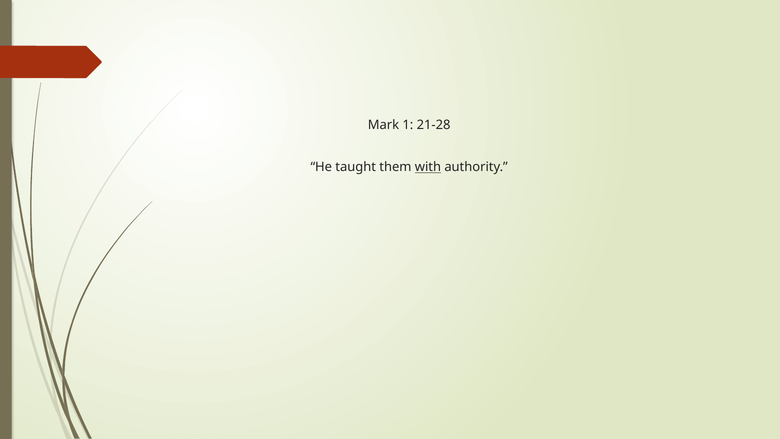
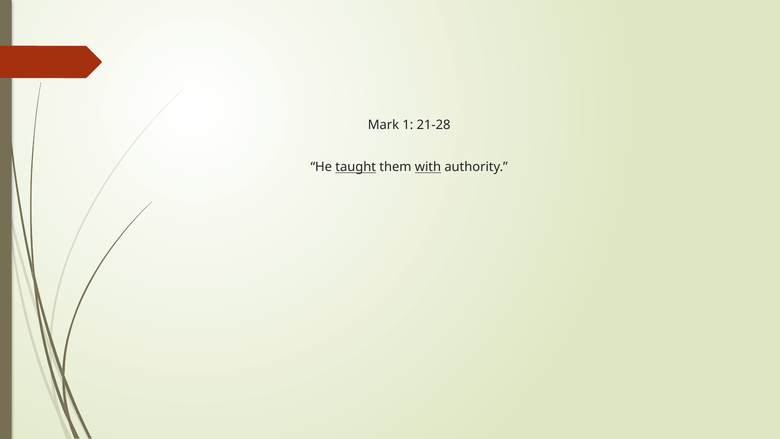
taught underline: none -> present
